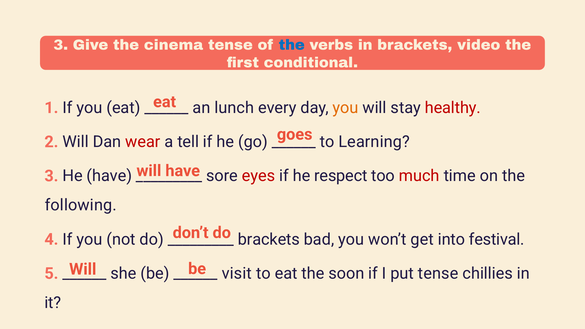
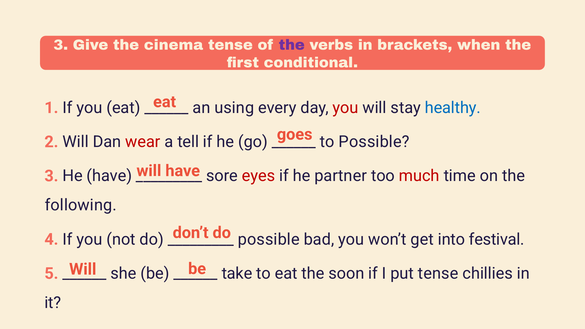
the at (292, 45) colour: blue -> purple
video: video -> when
lunch: lunch -> using
you at (346, 108) colour: orange -> red
healthy colour: red -> blue
to Learning: Learning -> Possible
respect: respect -> partner
brackets at (269, 239): brackets -> possible
visit: visit -> take
